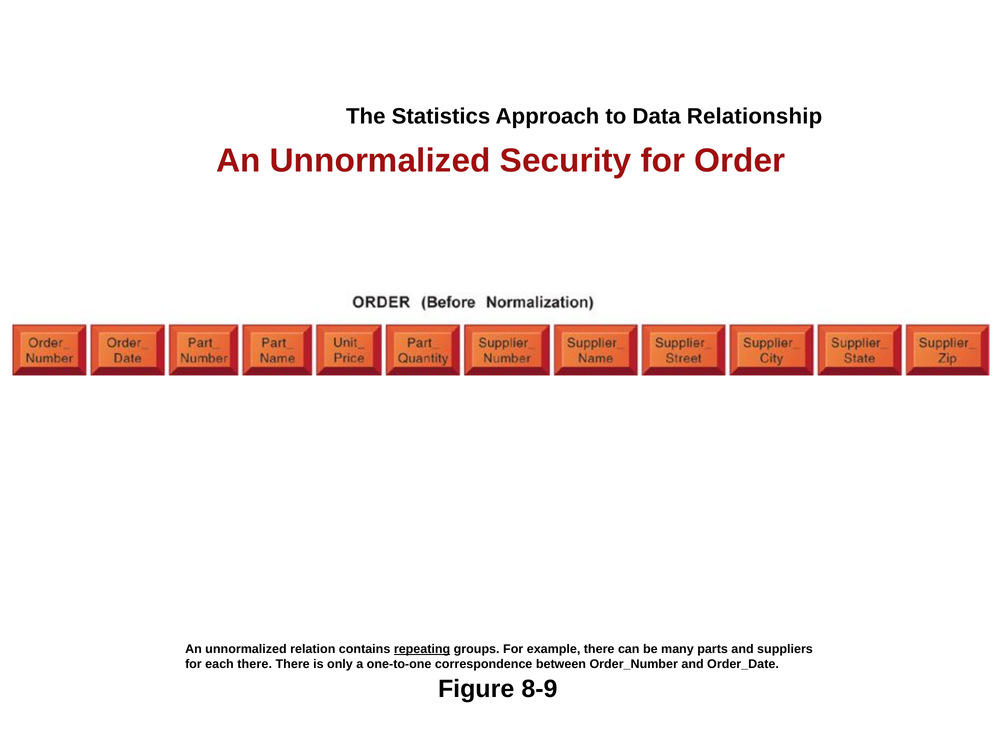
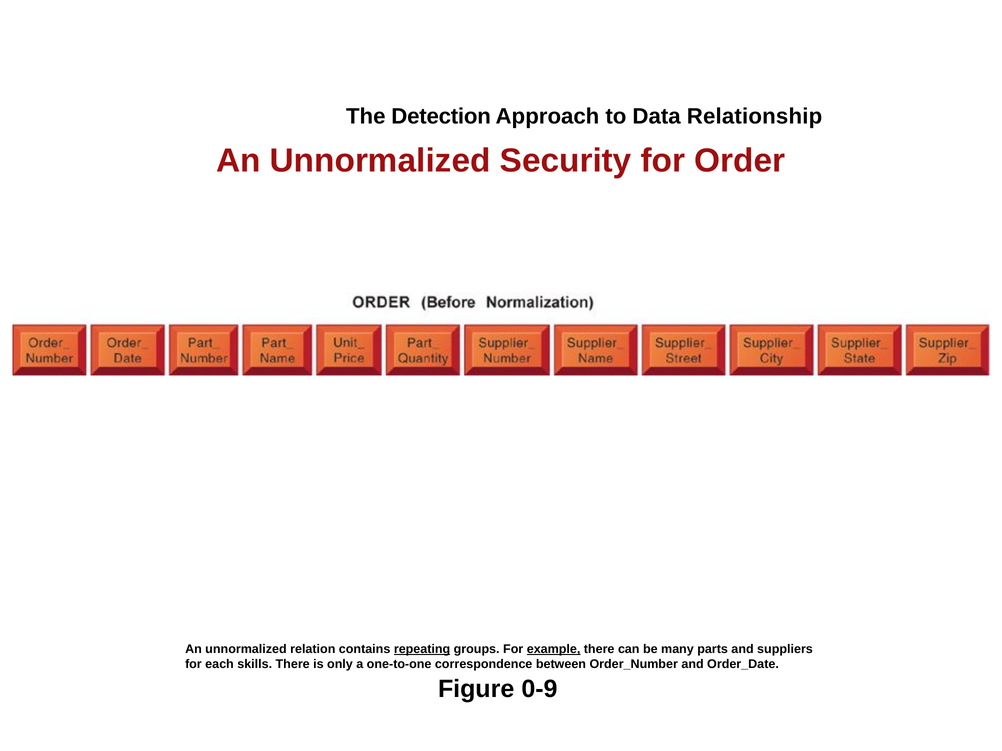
Statistics: Statistics -> Detection
example underline: none -> present
each there: there -> skills
8-9: 8-9 -> 0-9
